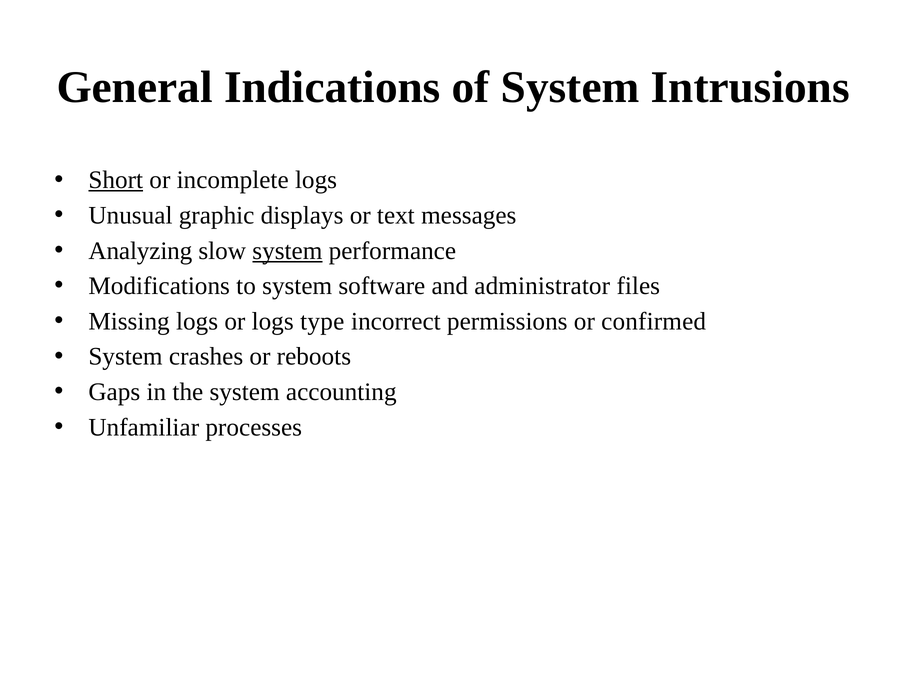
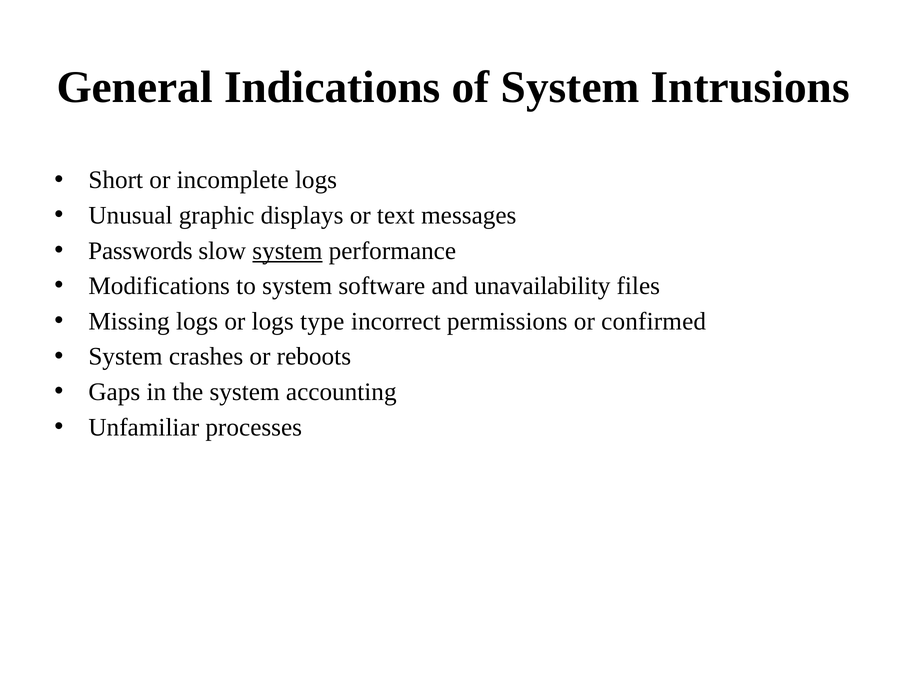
Short underline: present -> none
Analyzing: Analyzing -> Passwords
administrator: administrator -> unavailability
